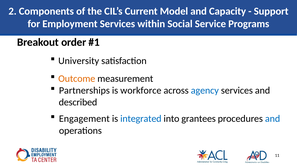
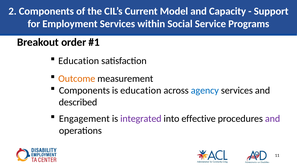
University at (79, 61): University -> Education
Partnerships at (84, 90): Partnerships -> Components
is workforce: workforce -> education
integrated colour: blue -> purple
grantees: grantees -> effective
and at (273, 119) colour: blue -> purple
